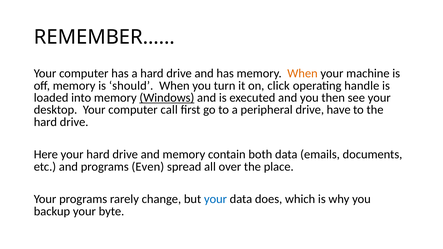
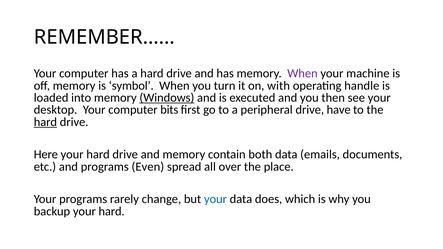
When at (302, 74) colour: orange -> purple
should: should -> symbol
click: click -> with
call: call -> bits
hard at (45, 122) underline: none -> present
backup your byte: byte -> hard
